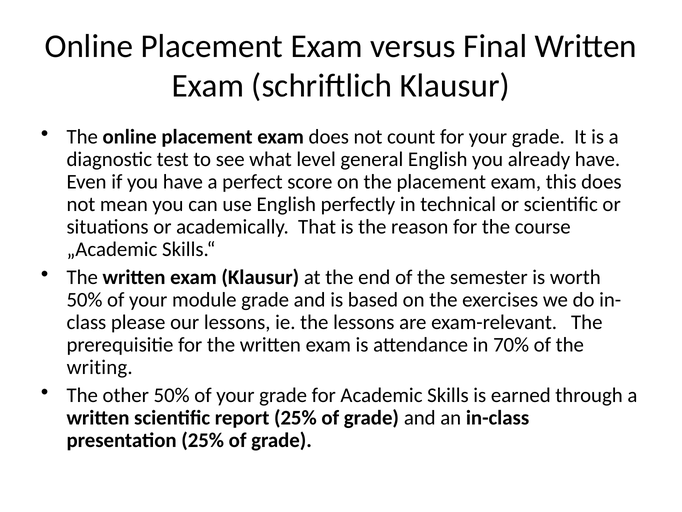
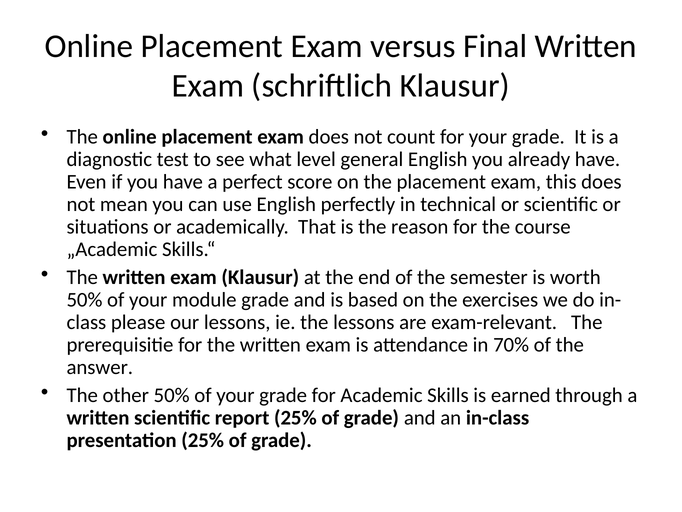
writing: writing -> answer
